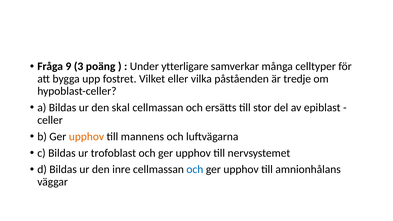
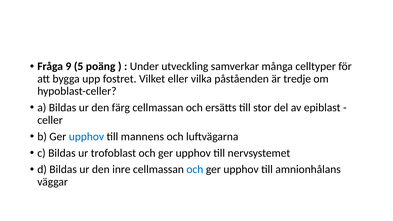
3: 3 -> 5
ytterligare: ytterligare -> utveckling
skal: skal -> färg
upphov at (86, 137) colour: orange -> blue
